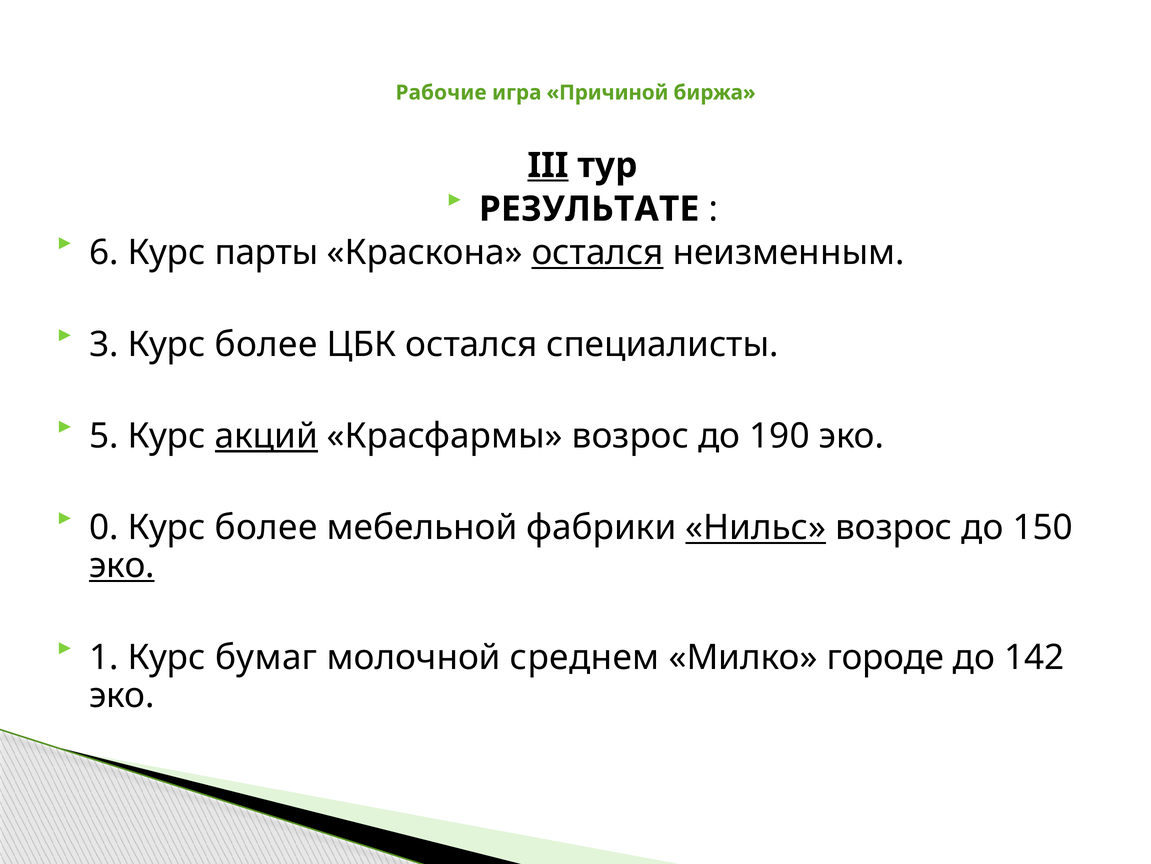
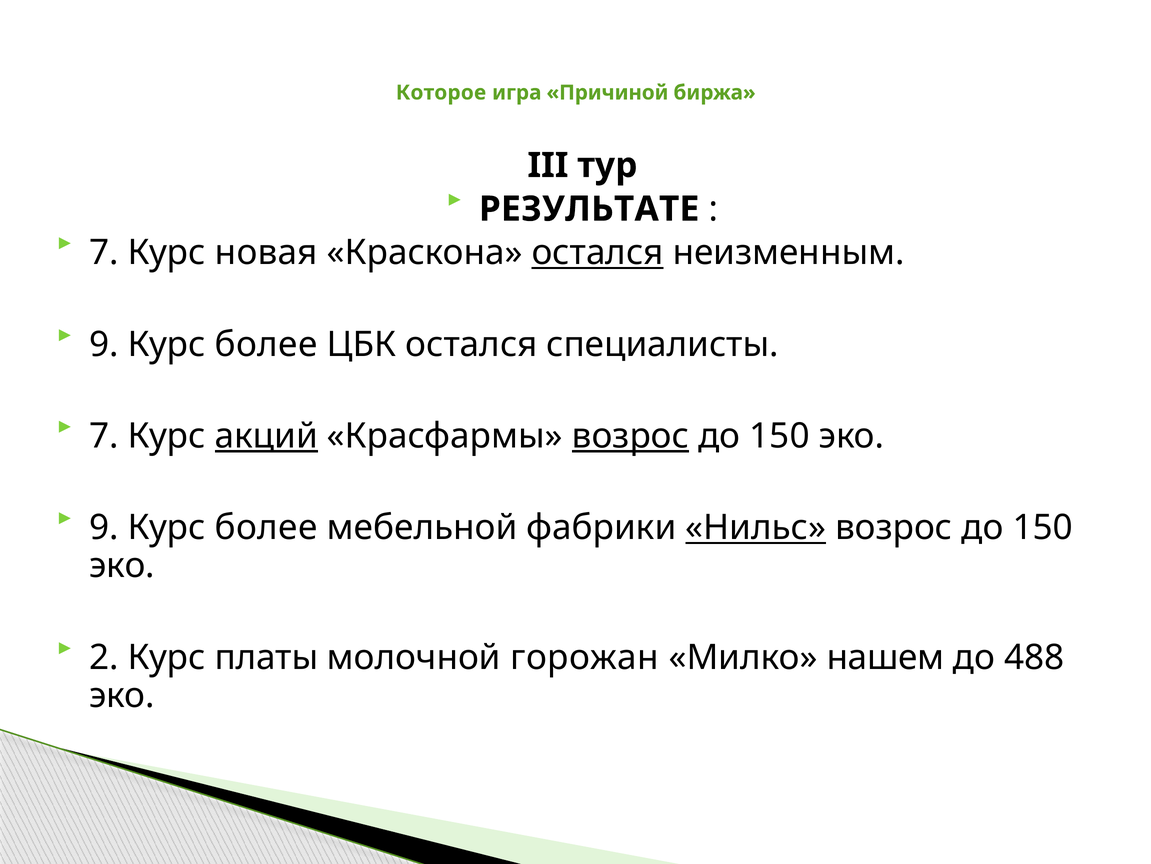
Рабочие: Рабочие -> Которое
III underline: present -> none
6 at (104, 253): 6 -> 7
парты: парты -> новая
3 at (104, 344): 3 -> 9
5 at (104, 436): 5 -> 7
возрос at (630, 436) underline: none -> present
190 at (780, 436): 190 -> 150
0 at (104, 527): 0 -> 9
эко at (122, 565) underline: present -> none
1: 1 -> 2
бумаг: бумаг -> платы
среднем: среднем -> горожан
городе: городе -> нашем
142: 142 -> 488
